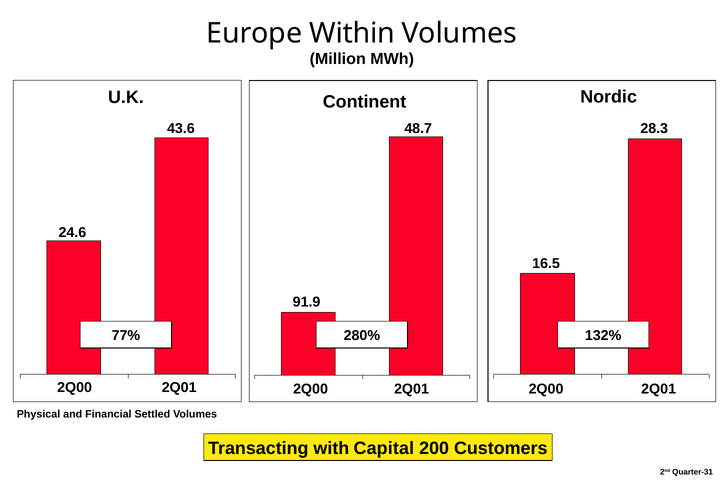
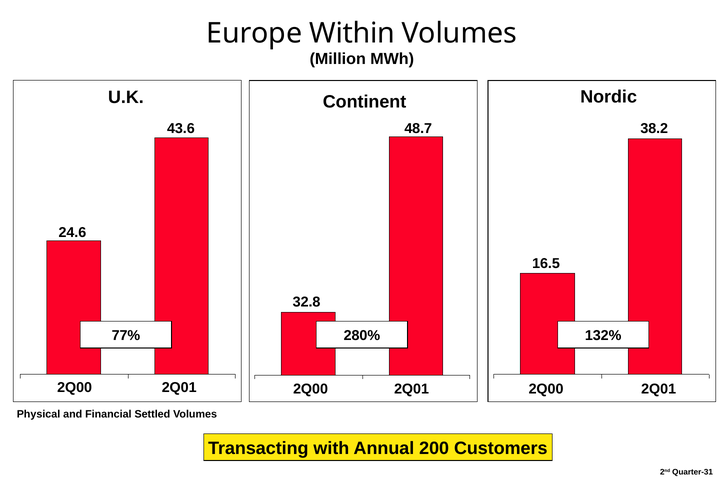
28.3: 28.3 -> 38.2
91.9: 91.9 -> 32.8
Capital: Capital -> Annual
